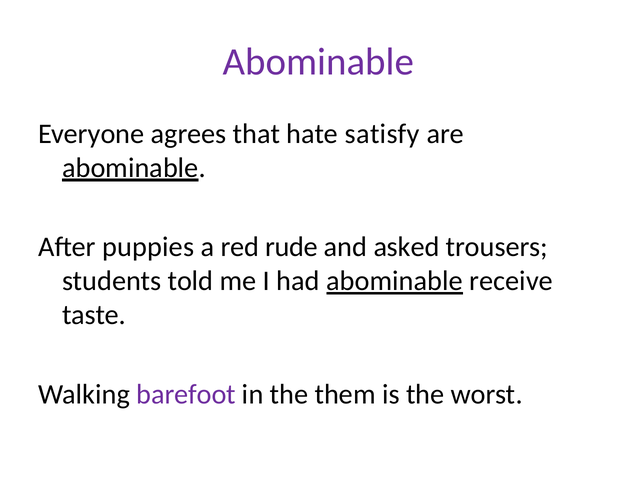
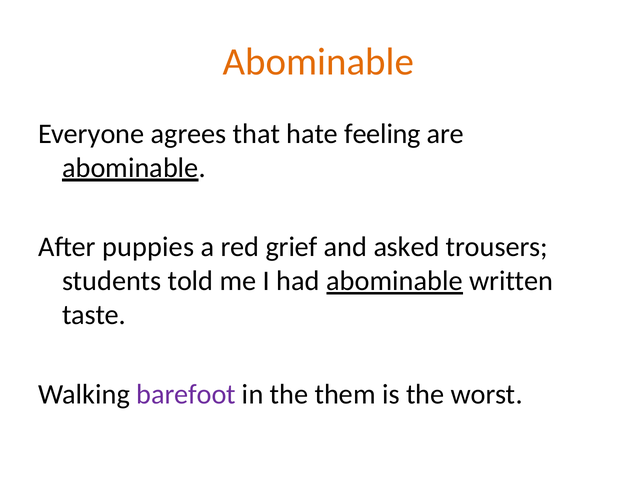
Abominable at (318, 62) colour: purple -> orange
satisfy: satisfy -> feeling
rude: rude -> grief
receive: receive -> written
